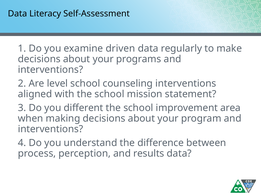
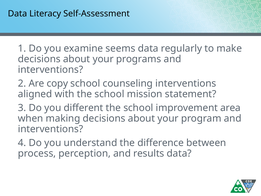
driven: driven -> seems
level: level -> copy
